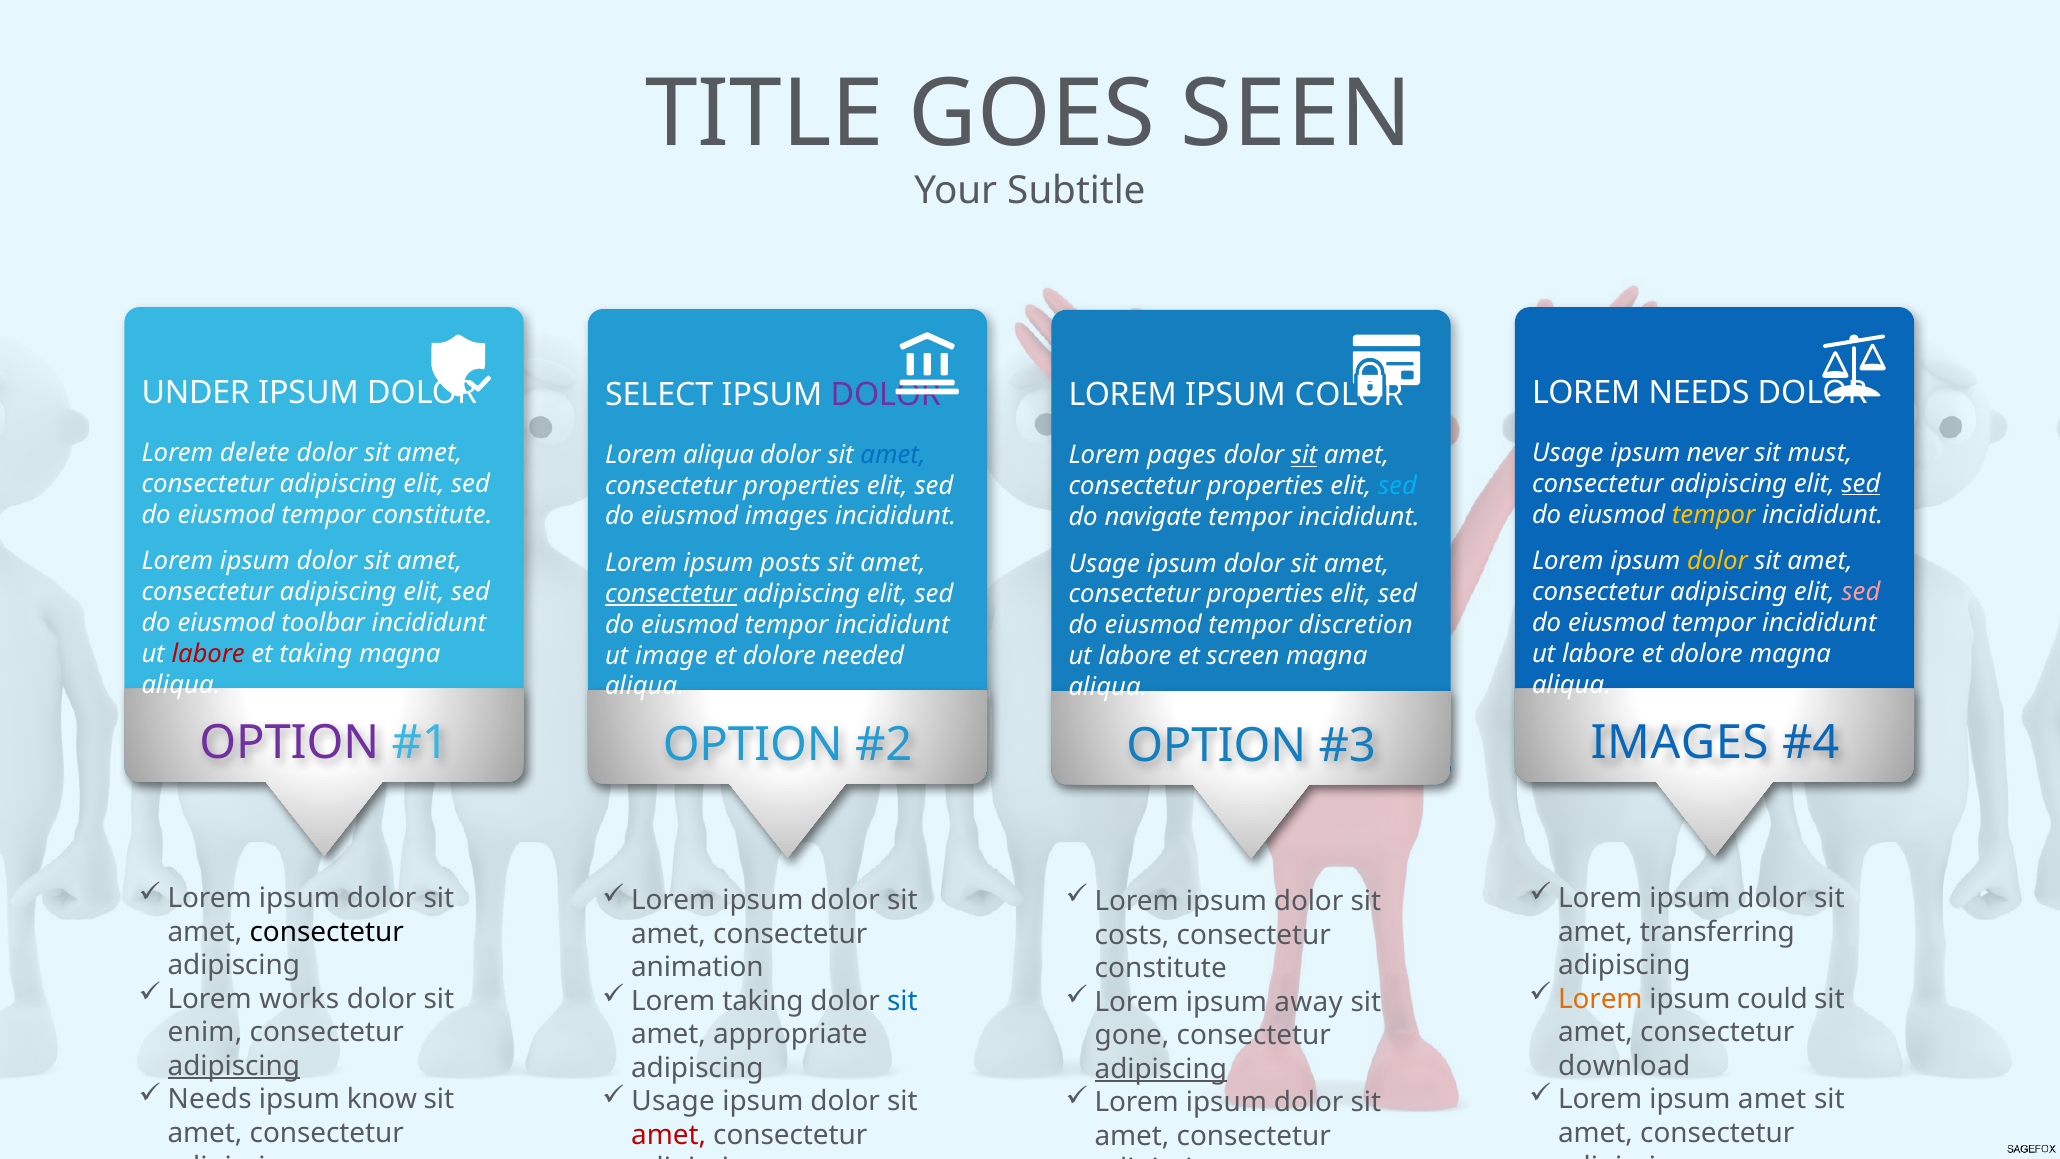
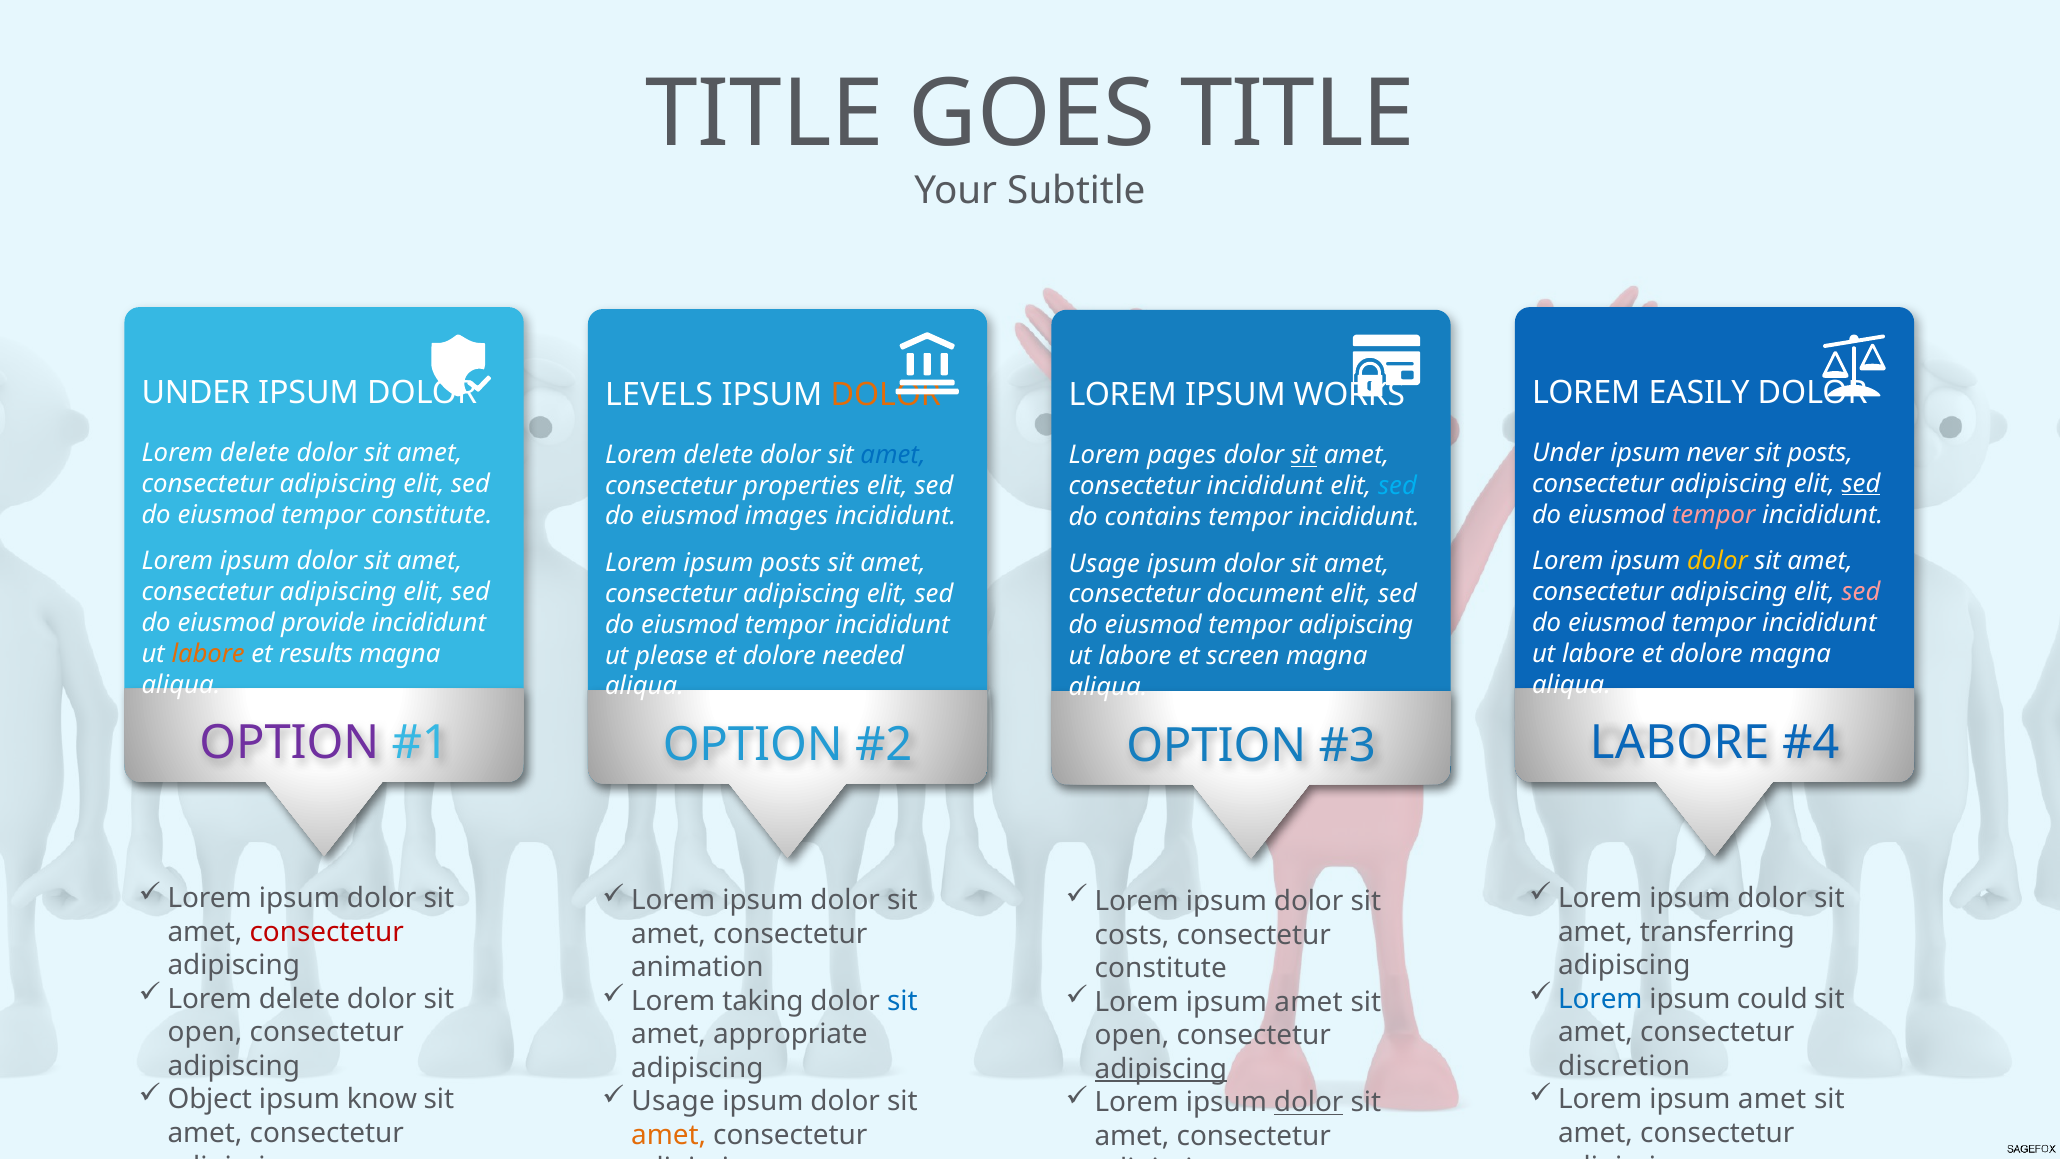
GOES SEEN: SEEN -> TITLE
LOREM NEEDS: NEEDS -> EASILY
SELECT: SELECT -> LEVELS
DOLOR at (886, 394) colour: purple -> orange
COLOR: COLOR -> WORKS
Usage at (1568, 453): Usage -> Under
sit must: must -> posts
aliqua at (719, 455): aliqua -> delete
properties at (1265, 486): properties -> incididunt
tempor at (1714, 514) colour: yellow -> pink
navigate: navigate -> contains
consectetur at (671, 594) underline: present -> none
properties at (1265, 594): properties -> document
toolbar: toolbar -> provide
tempor discretion: discretion -> adipiscing
labore at (208, 653) colour: red -> orange
et taking: taking -> results
image: image -> please
IMAGES at (1680, 743): IMAGES -> LABORE
consectetur at (327, 932) colour: black -> red
works at (299, 999): works -> delete
Lorem at (1600, 999) colour: orange -> blue
away at (1309, 1002): away -> amet
enim at (205, 1032): enim -> open
gone at (1132, 1035): gone -> open
adipiscing at (234, 1066) underline: present -> none
download: download -> discretion
Needs at (210, 1100): Needs -> Object
dolor at (1309, 1102) underline: none -> present
amet at (669, 1135) colour: red -> orange
